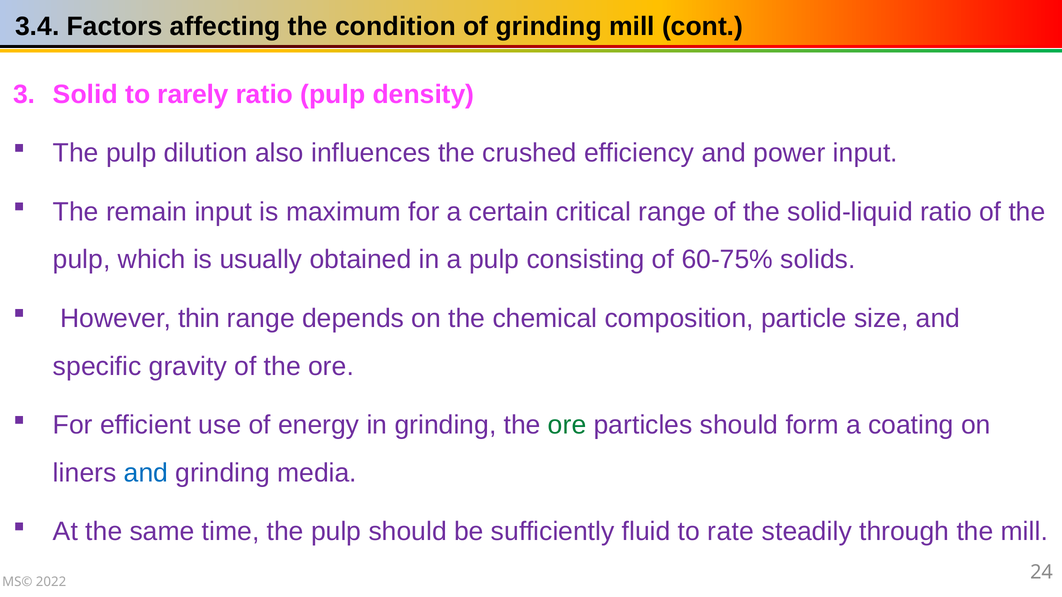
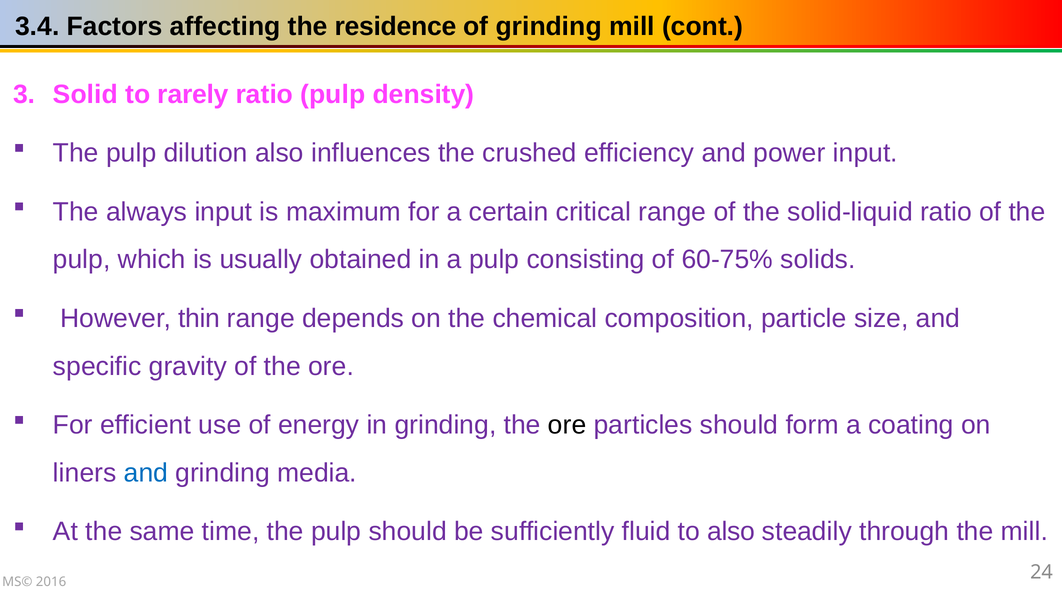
condition: condition -> residence
remain: remain -> always
ore at (567, 425) colour: green -> black
to rate: rate -> also
2022: 2022 -> 2016
